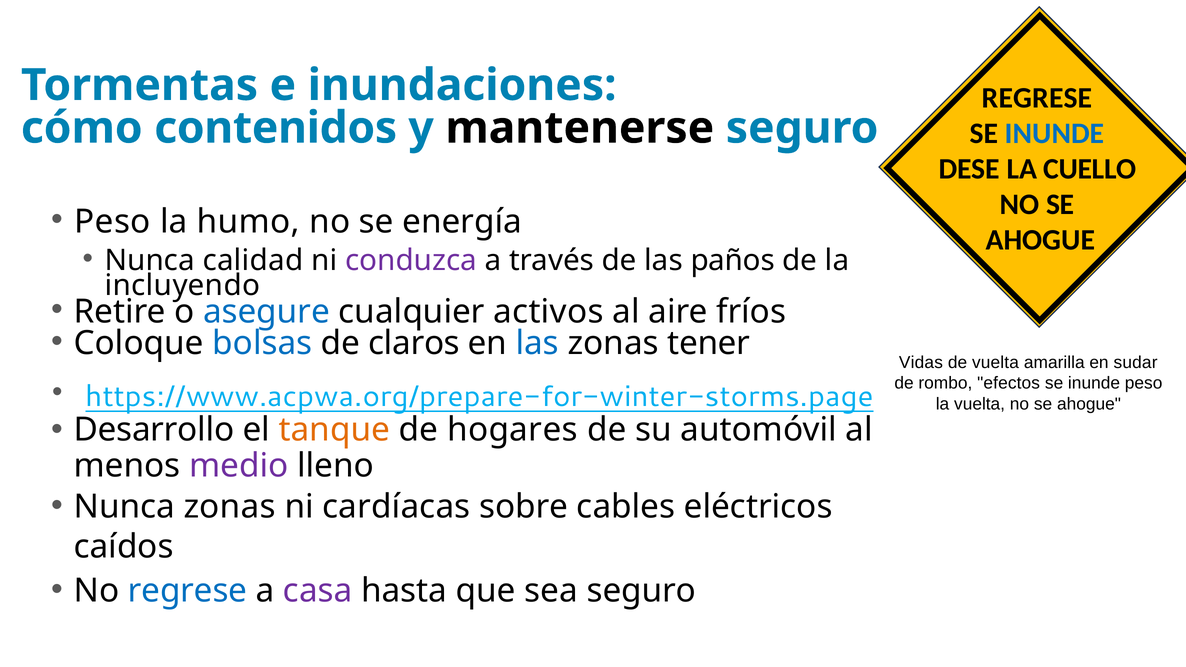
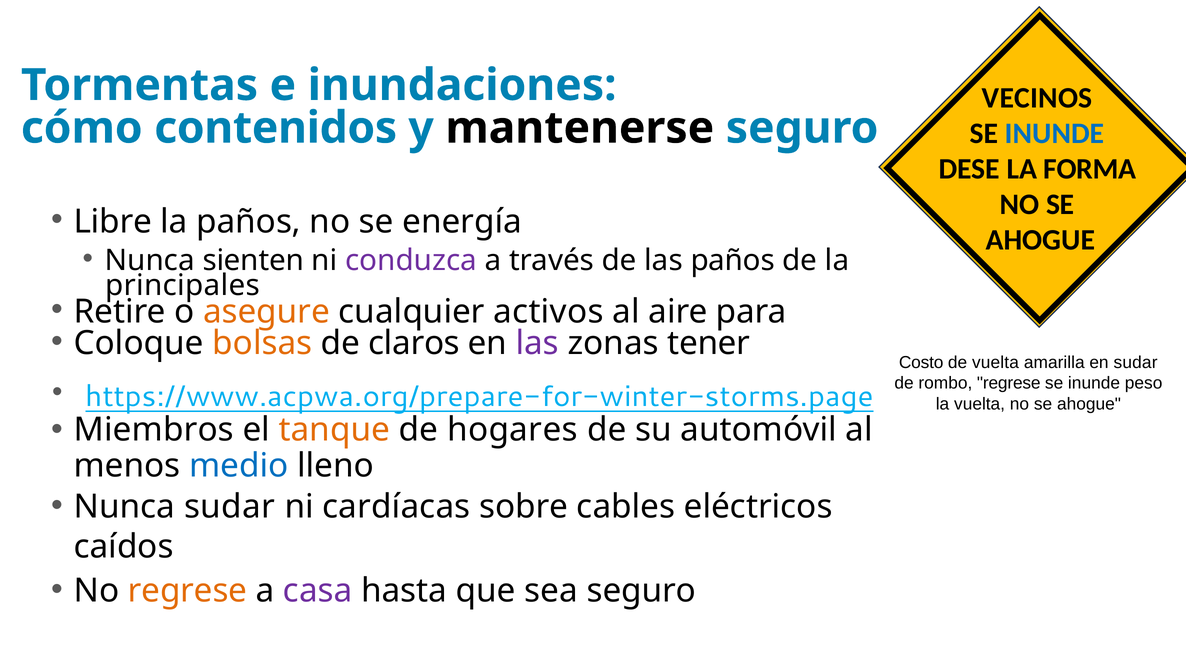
REGRESE at (1037, 98): REGRESE -> VECINOS
CUELLO: CUELLO -> FORMA
Peso at (112, 222): Peso -> Libre
la humo: humo -> paños
calidad: calidad -> sienten
incluyendo: incluyendo -> principales
asegure colour: blue -> orange
fríos: fríos -> para
bolsas colour: blue -> orange
las at (537, 343) colour: blue -> purple
Vidas: Vidas -> Costo
rombo efectos: efectos -> regrese
Desarrollo: Desarrollo -> Miembros
medio colour: purple -> blue
Nunca zonas: zonas -> sudar
regrese at (188, 591) colour: blue -> orange
